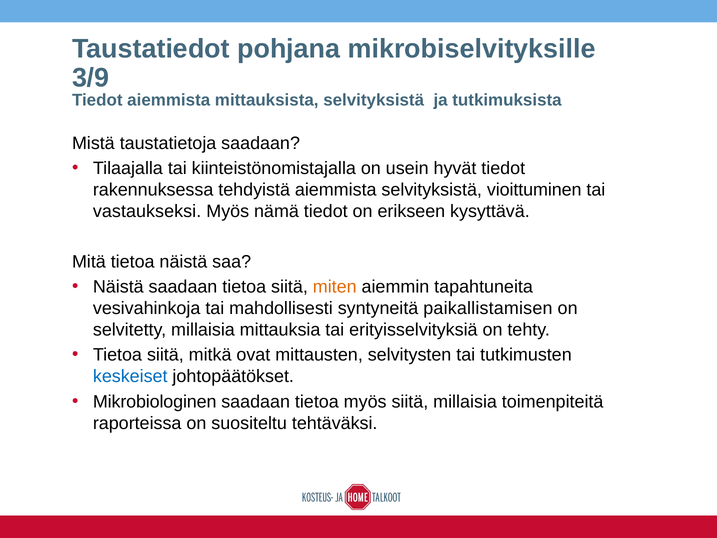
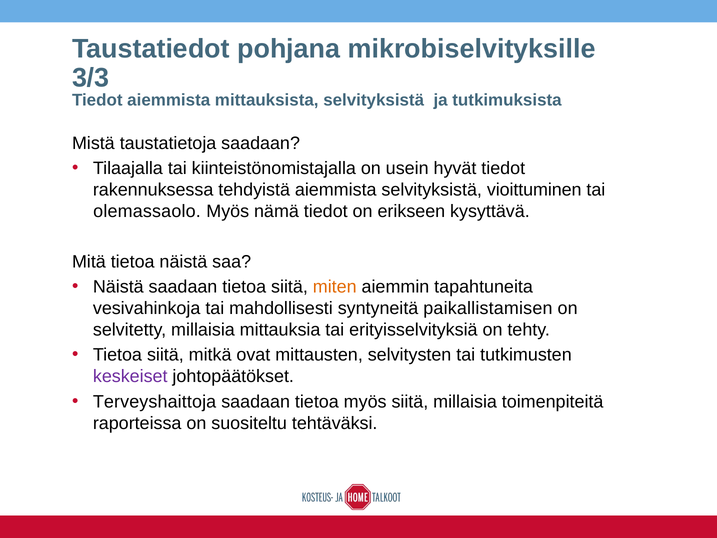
3/9: 3/9 -> 3/3
vastaukseksi: vastaukseksi -> olemassaolo
keskeiset colour: blue -> purple
Mikrobiologinen: Mikrobiologinen -> Terveyshaittoja
